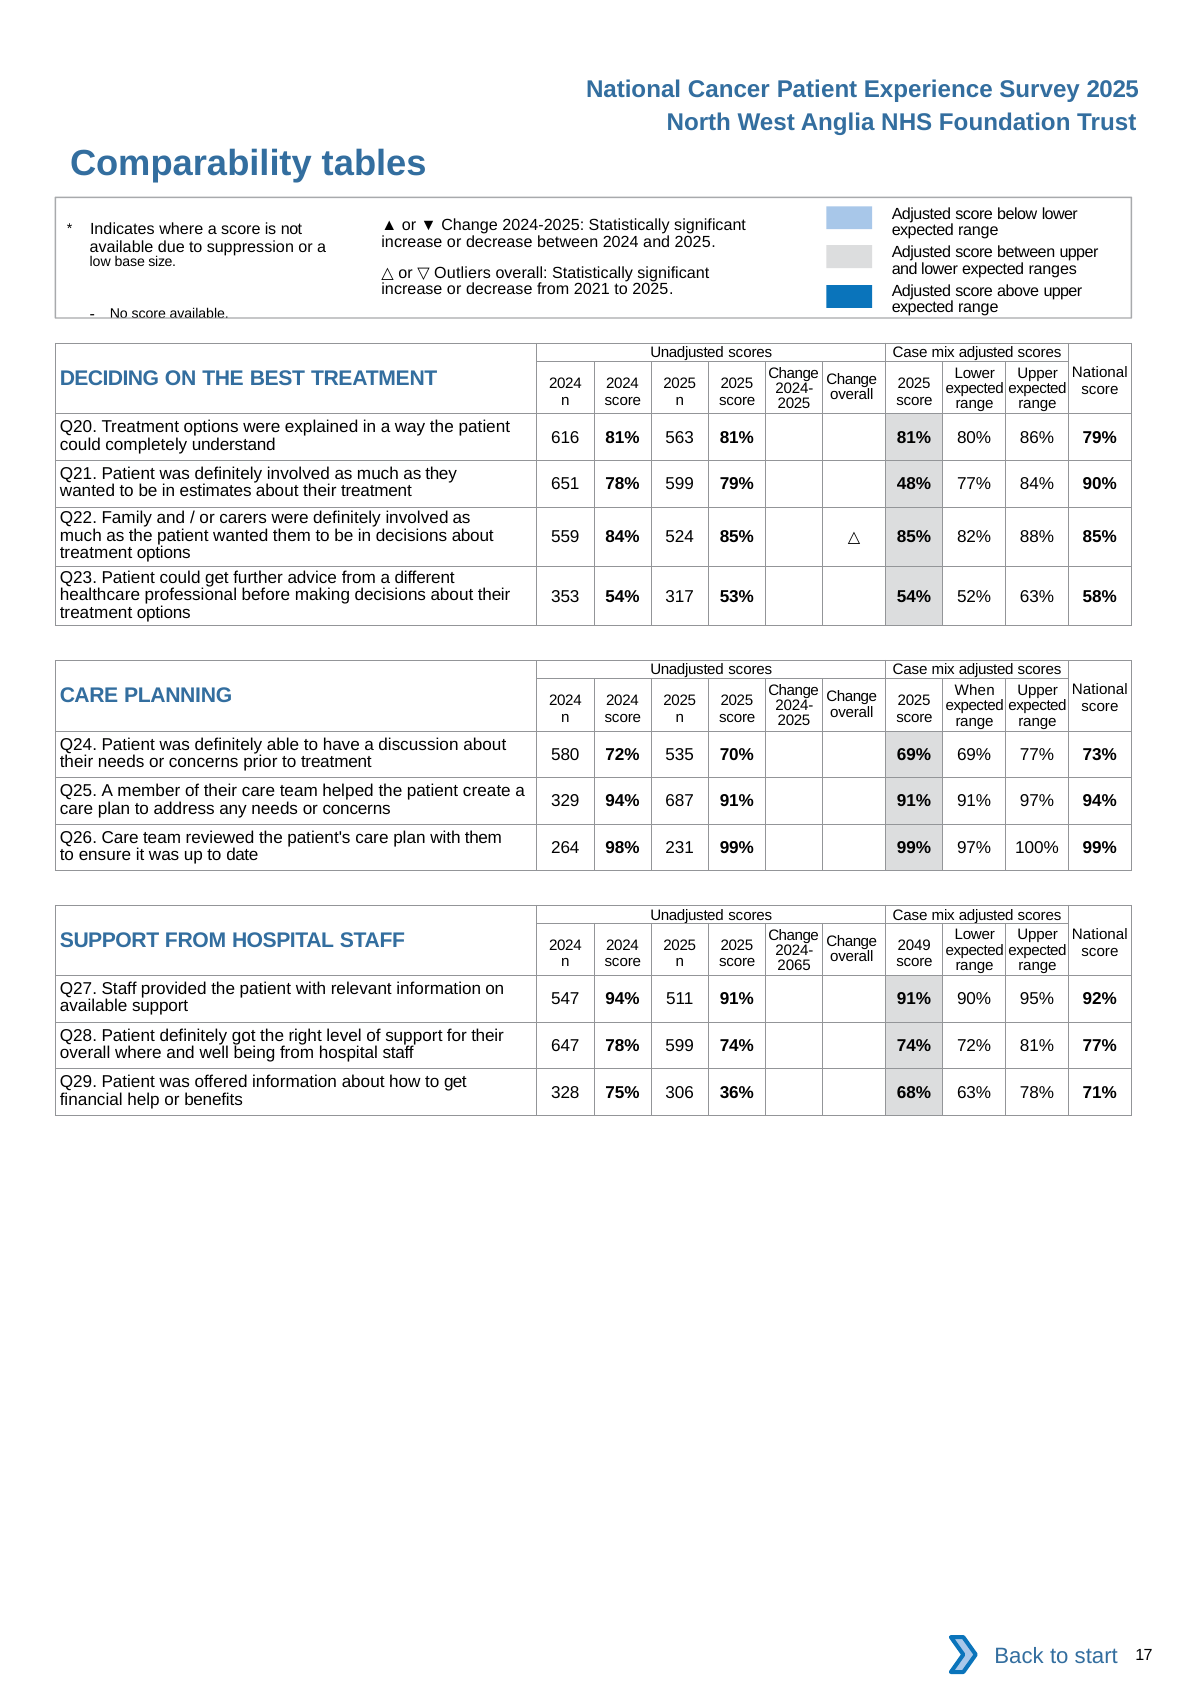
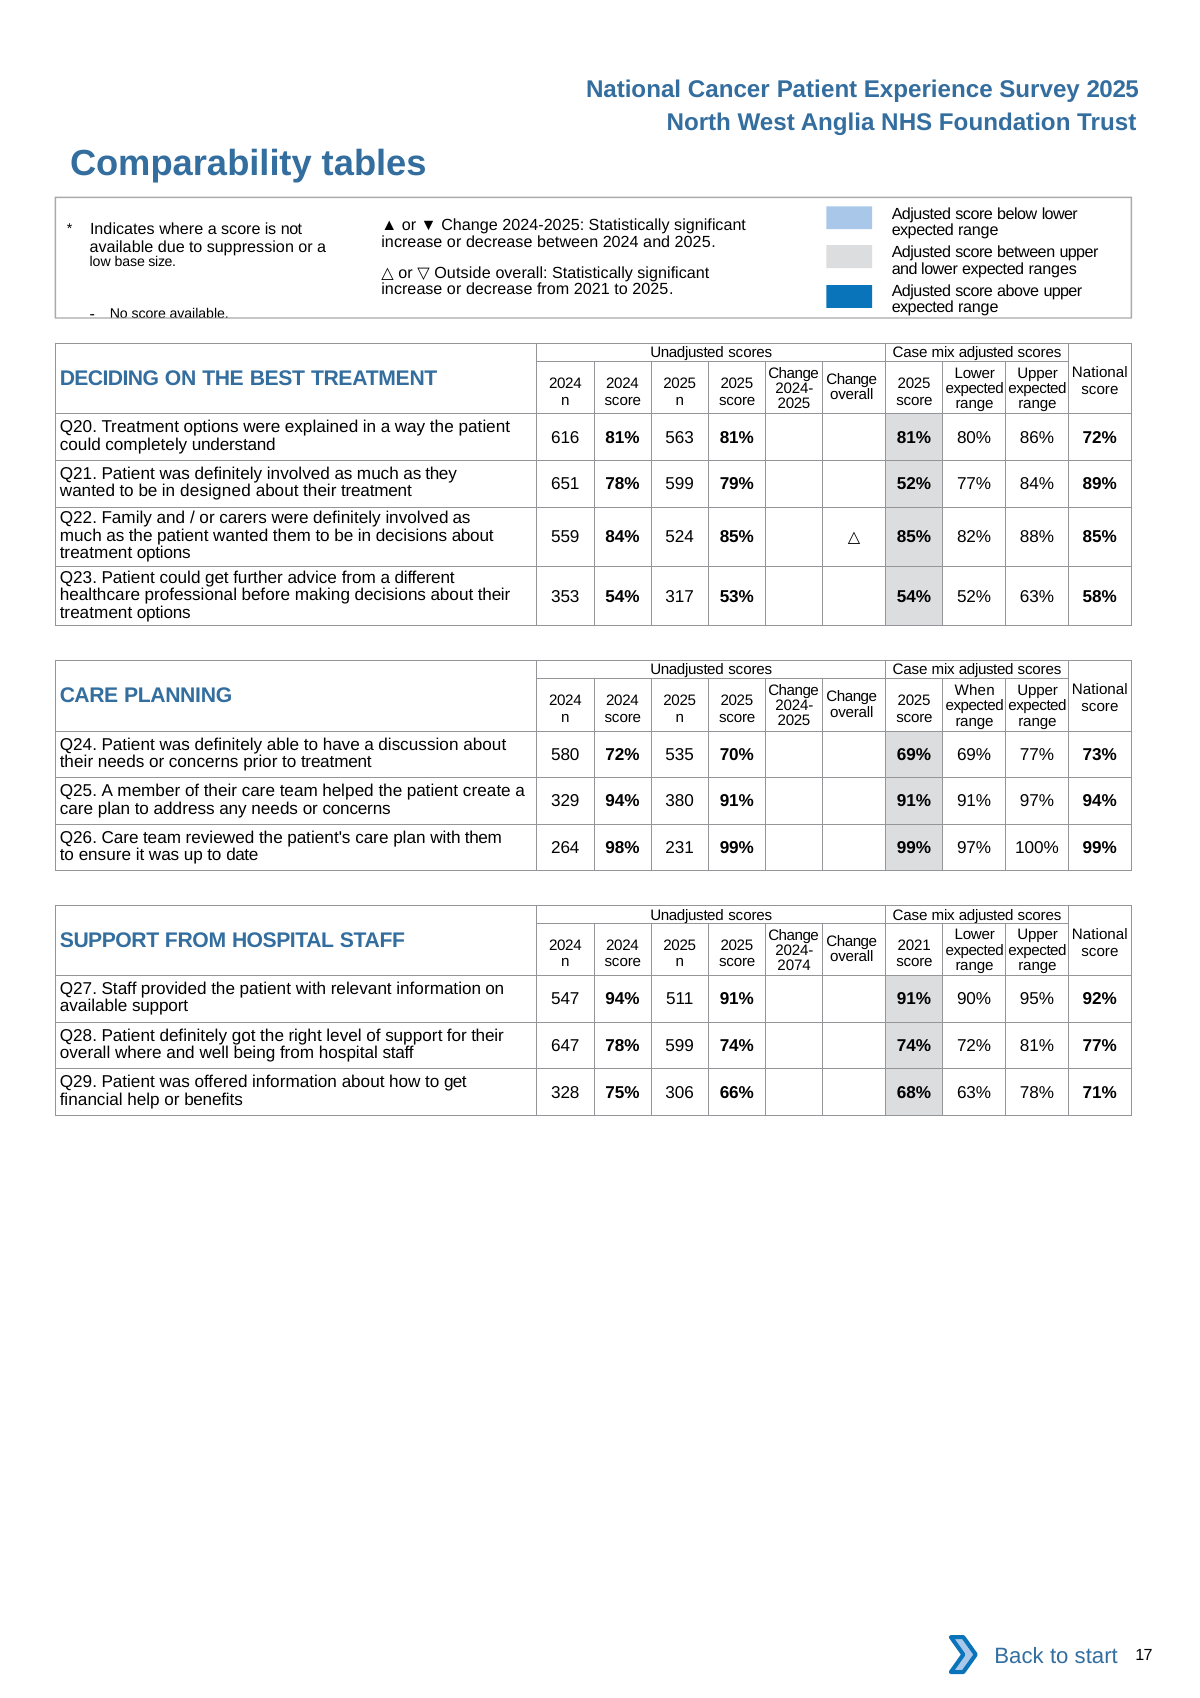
Outliers: Outliers -> Outside
86% 79%: 79% -> 72%
estimates: estimates -> designed
79% 48%: 48% -> 52%
84% 90%: 90% -> 89%
687: 687 -> 380
2049 at (914, 945): 2049 -> 2021
2065: 2065 -> 2074
36%: 36% -> 66%
